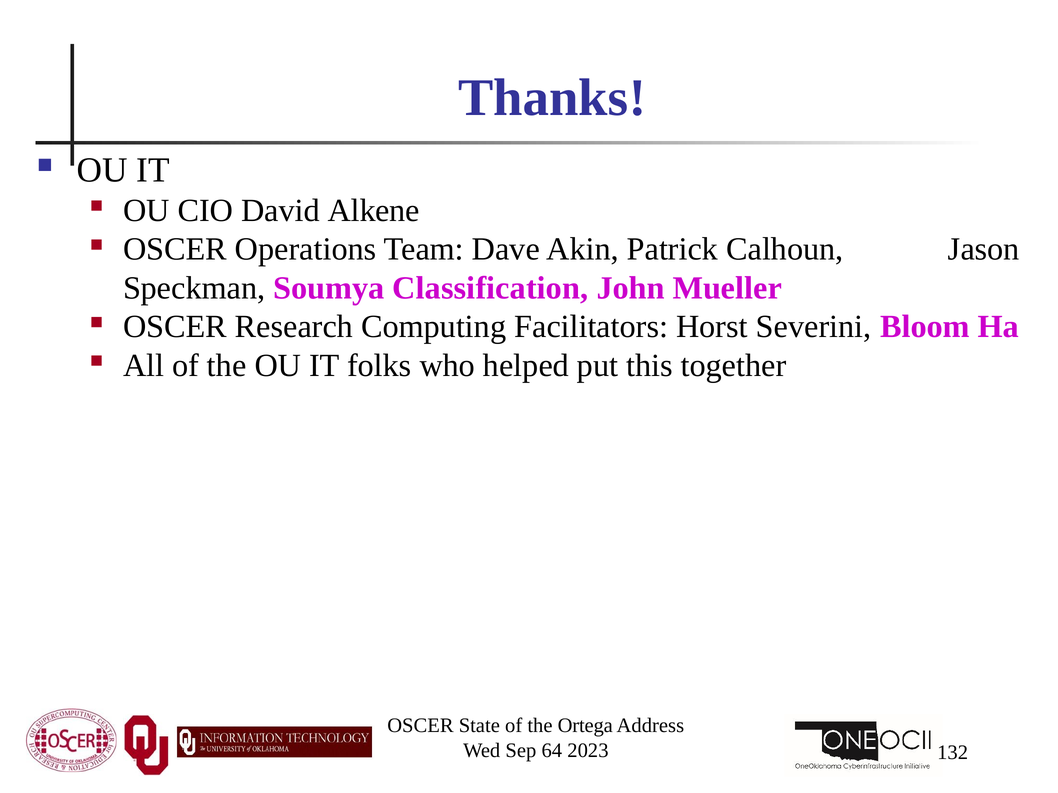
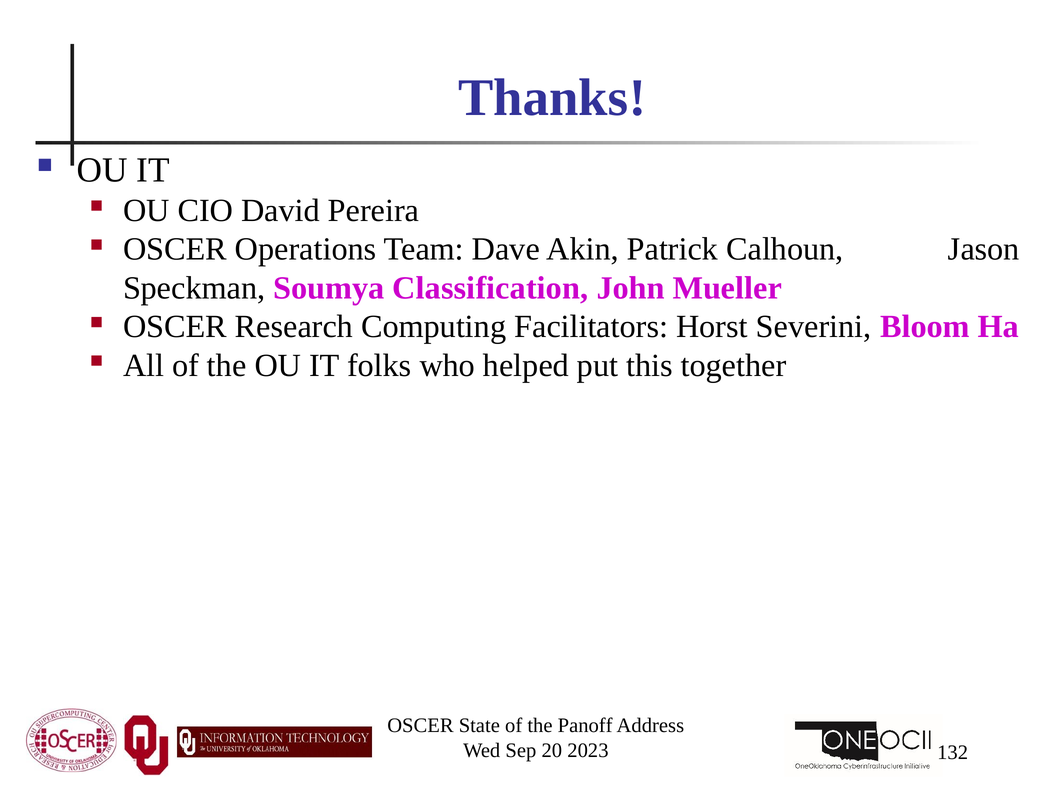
Alkene: Alkene -> Pereira
Ortega: Ortega -> Panoff
64: 64 -> 20
